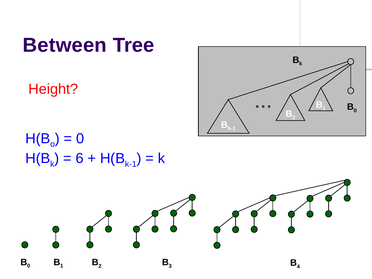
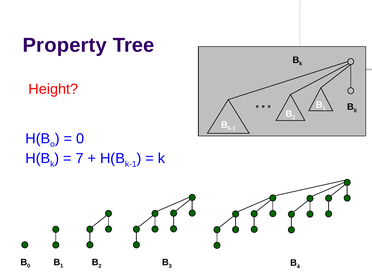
Between: Between -> Property
6: 6 -> 7
